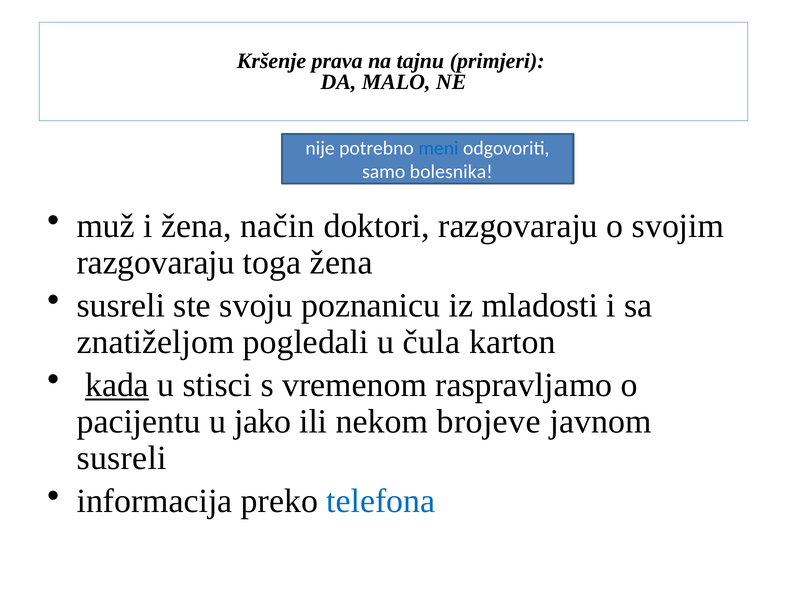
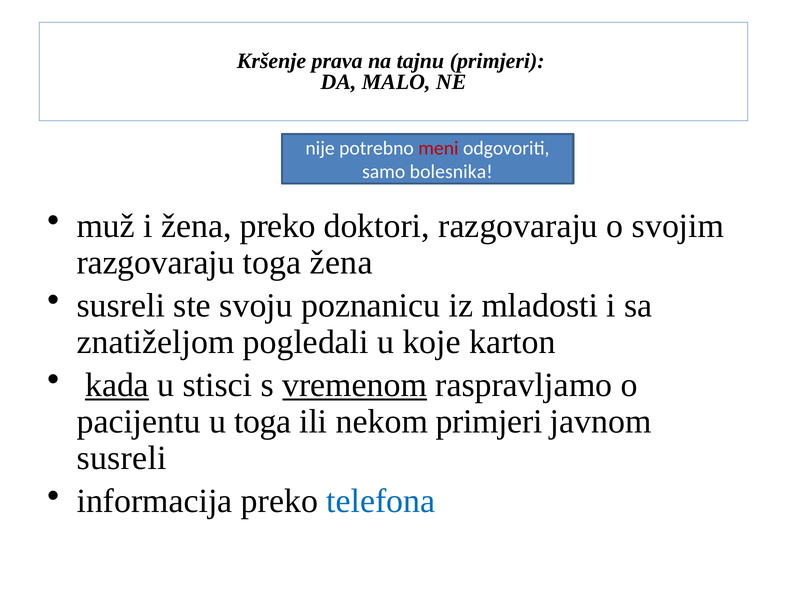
meni colour: blue -> red
žena način: način -> preko
čula: čula -> koje
vremenom underline: none -> present
u jako: jako -> toga
nekom brojeve: brojeve -> primjeri
